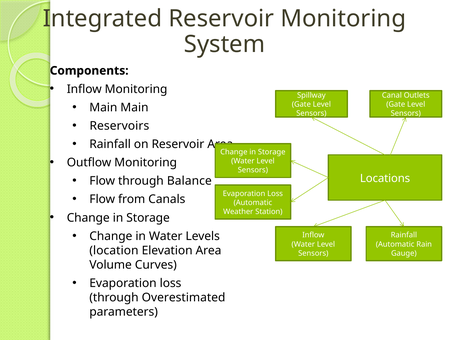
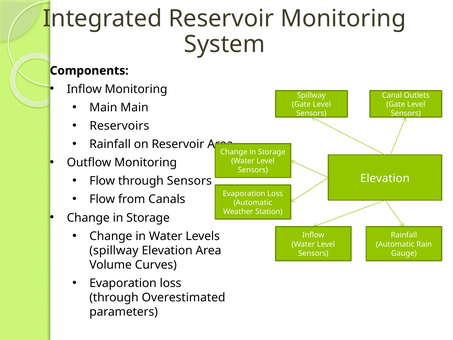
through Balance: Balance -> Sensors
Locations at (385, 178): Locations -> Elevation
location at (114, 250): location -> spillway
